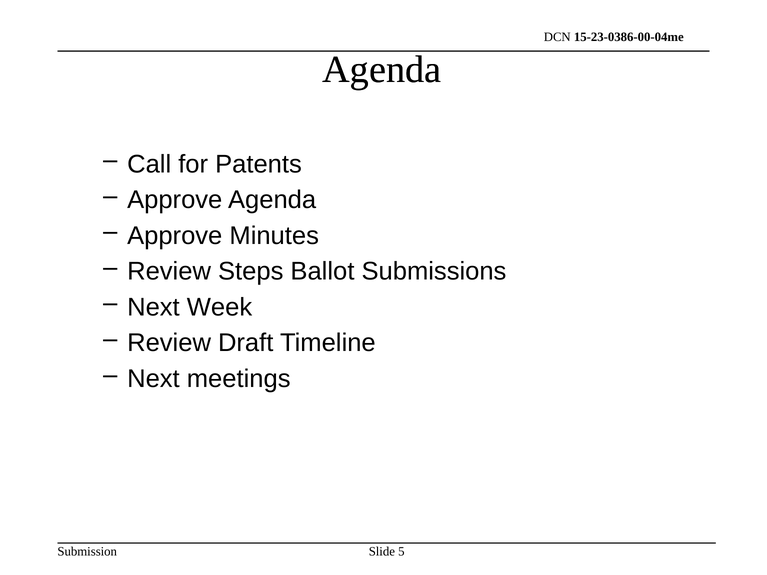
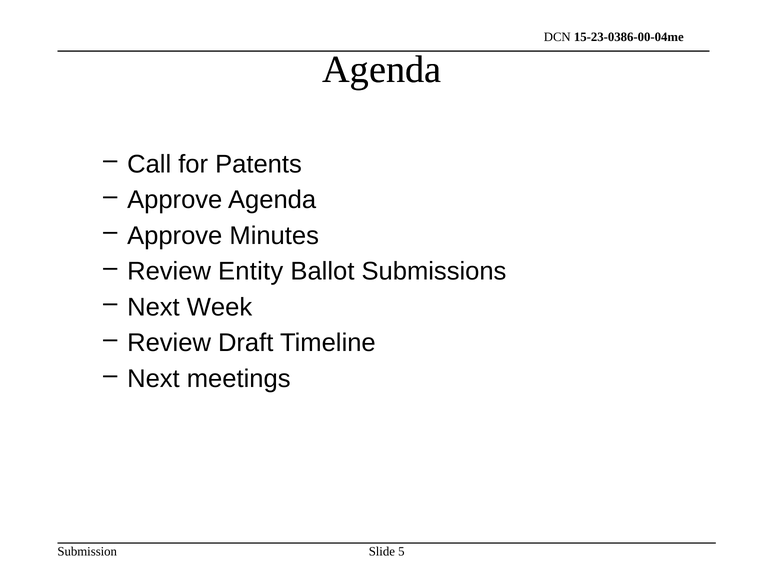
Steps: Steps -> Entity
